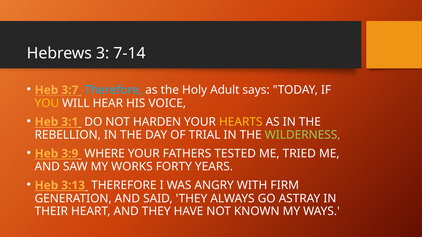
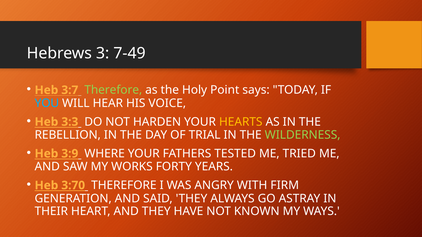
7-14: 7-14 -> 7-49
Therefore at (113, 90) colour: light blue -> light green
Adult: Adult -> Point
YOU colour: yellow -> light blue
3:1: 3:1 -> 3:3
3:13: 3:13 -> 3:70
